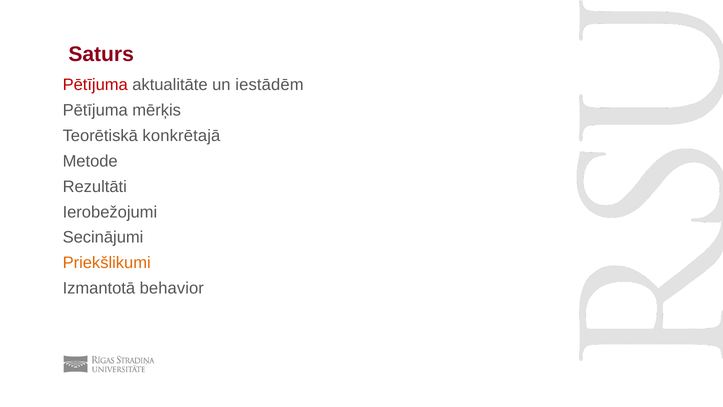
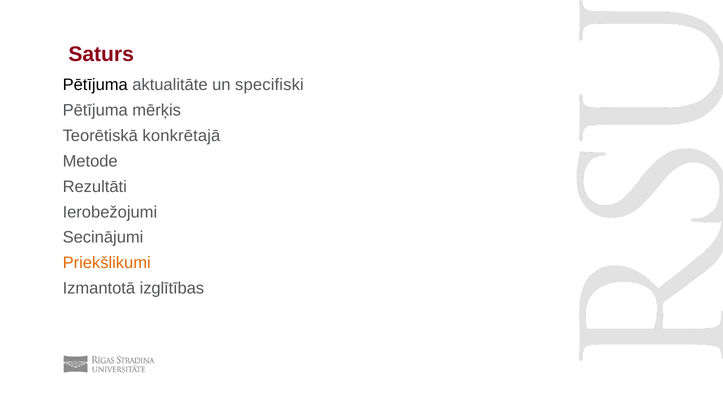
Pētījuma at (95, 85) colour: red -> black
iestādēm: iestādēm -> specifiski
behavior: behavior -> izglītības
